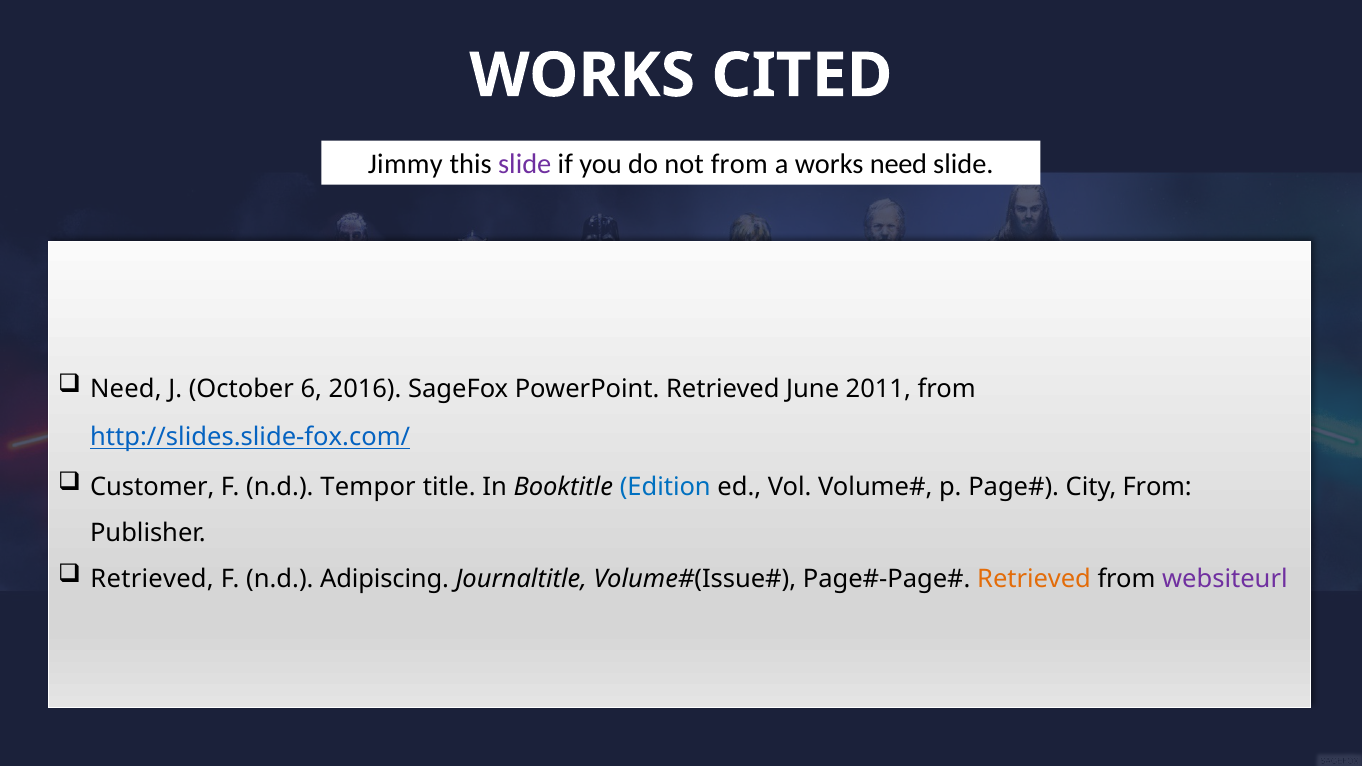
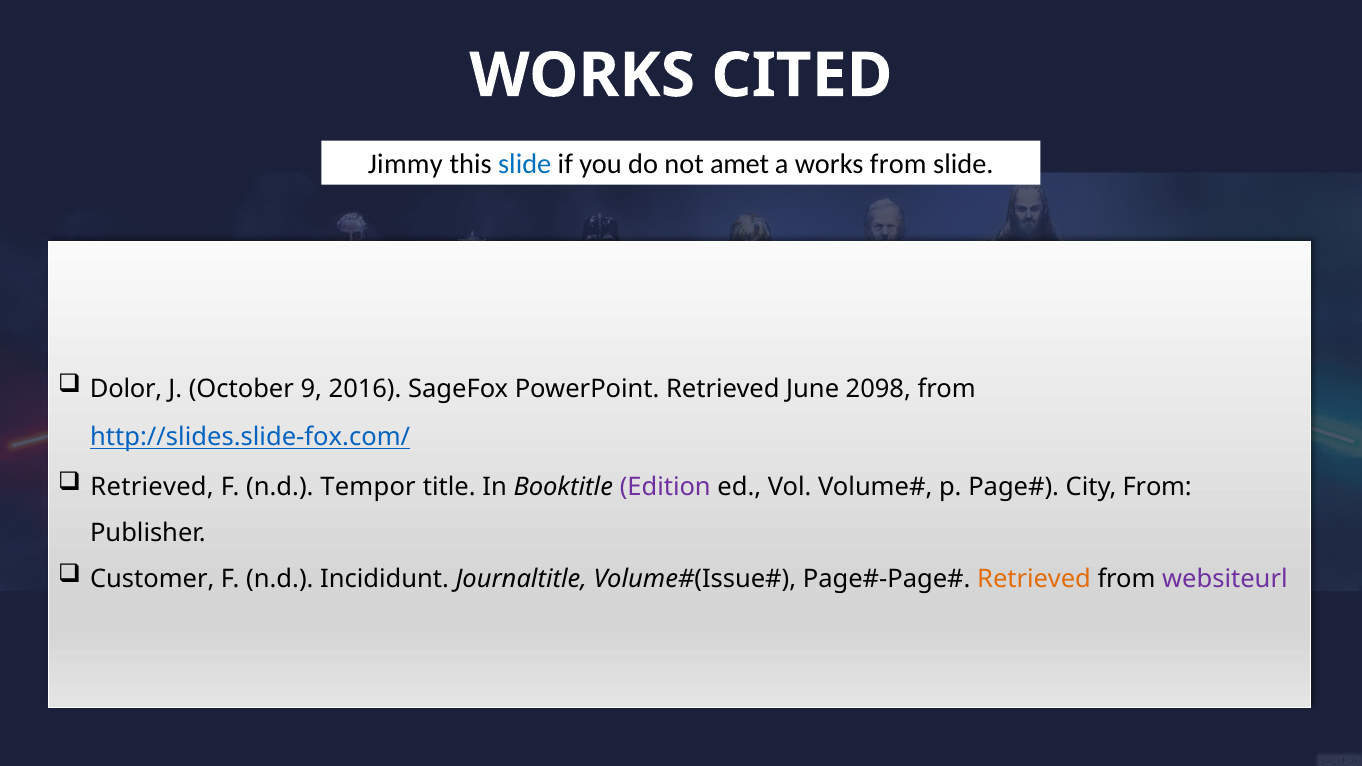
slide at (525, 165) colour: purple -> blue
not from: from -> amet
works need: need -> from
Need at (126, 389): Need -> Dolor
6: 6 -> 9
2011: 2011 -> 2098
Customer at (152, 487): Customer -> Retrieved
Edition colour: blue -> purple
Retrieved at (152, 579): Retrieved -> Customer
Adipiscing: Adipiscing -> Incididunt
